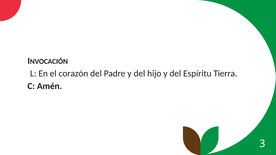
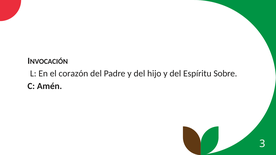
Tierra: Tierra -> Sobre
